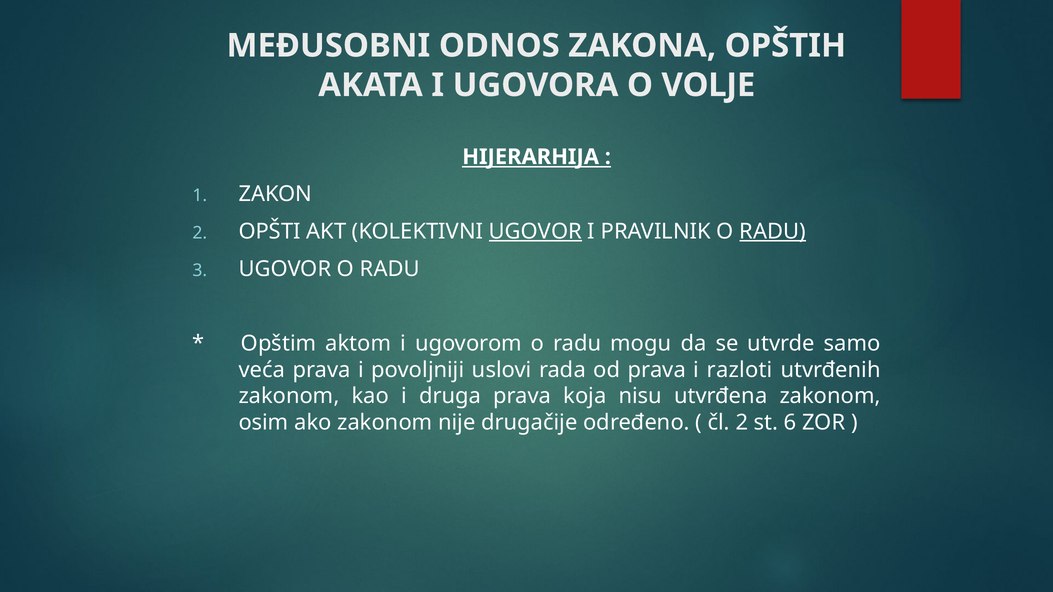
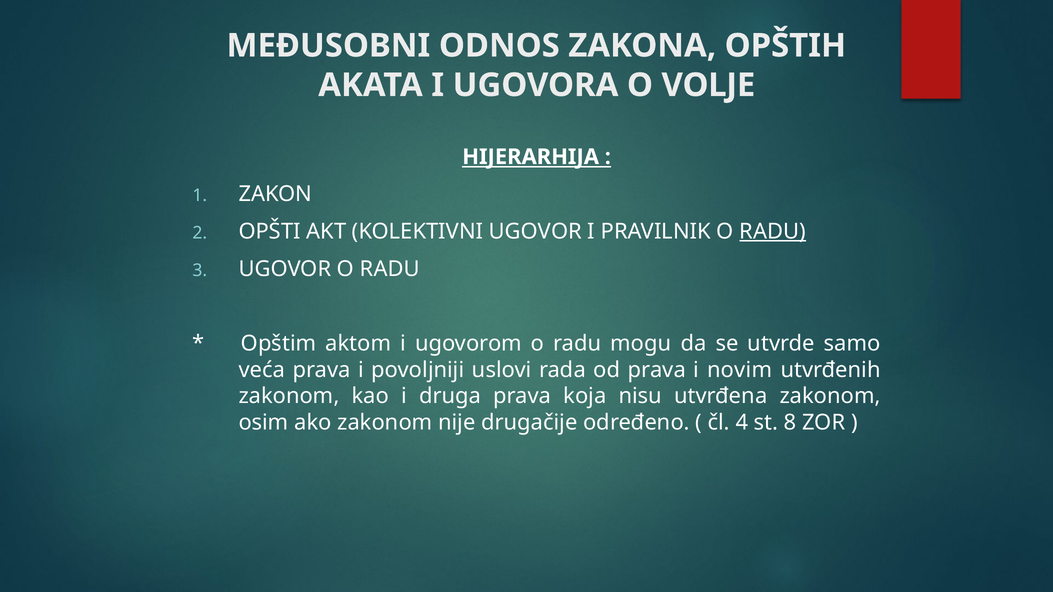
UGOVOR at (535, 232) underline: present -> none
razloti: razloti -> novim
čl 2: 2 -> 4
6: 6 -> 8
